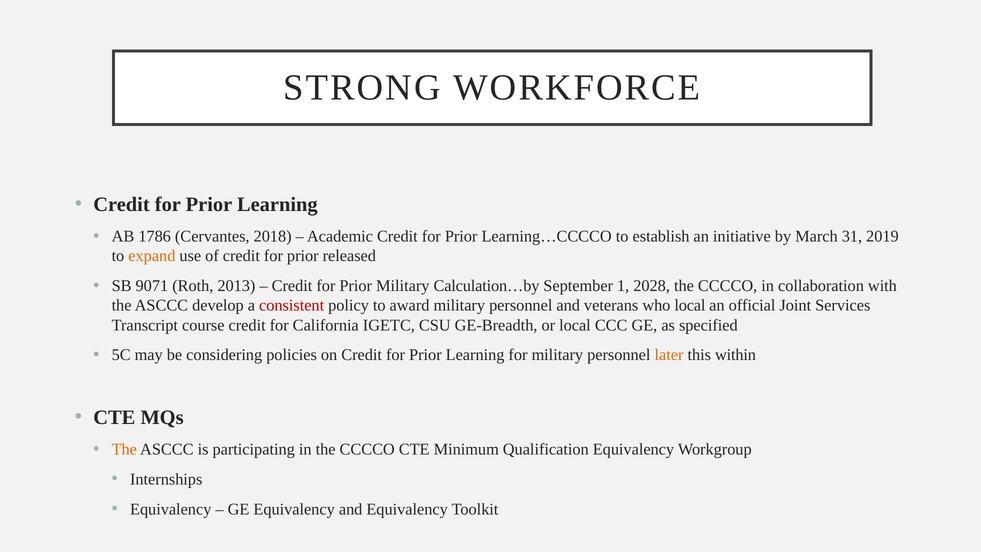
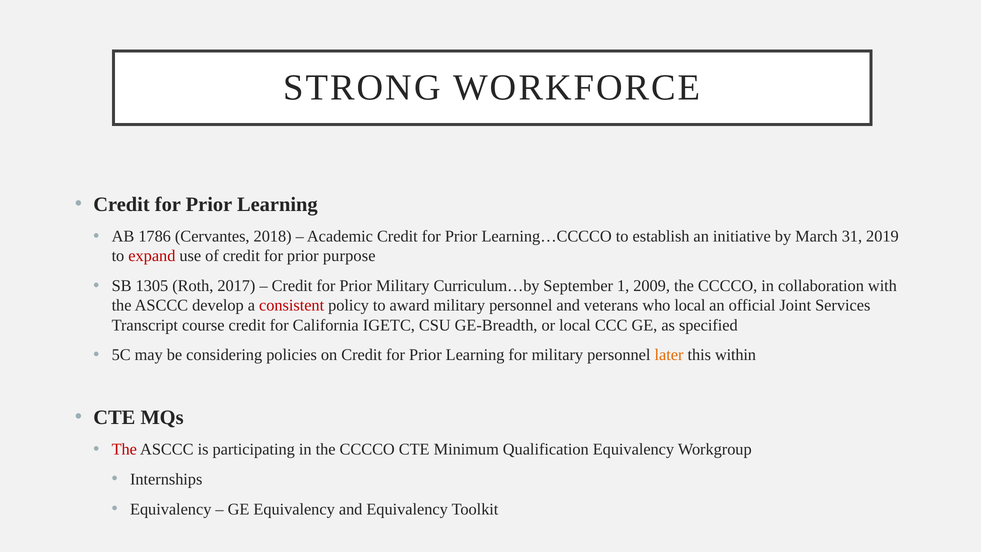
expand colour: orange -> red
released: released -> purpose
9071: 9071 -> 1305
2013: 2013 -> 2017
Calculation…by: Calculation…by -> Curriculum…by
2028: 2028 -> 2009
The at (124, 449) colour: orange -> red
